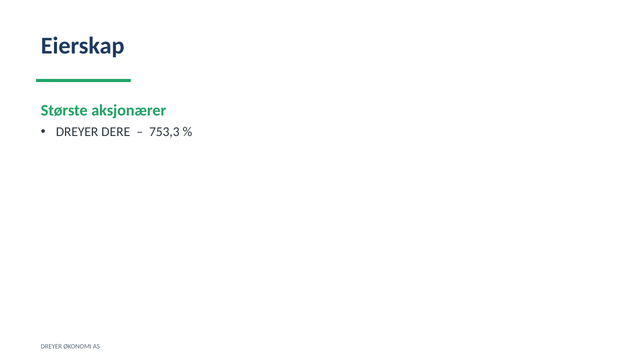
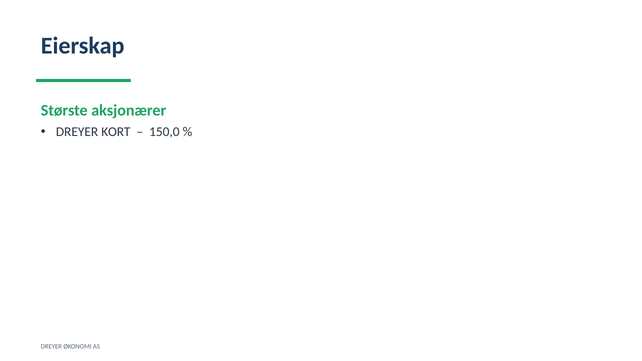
DERE: DERE -> KORT
753,3: 753,3 -> 150,0
